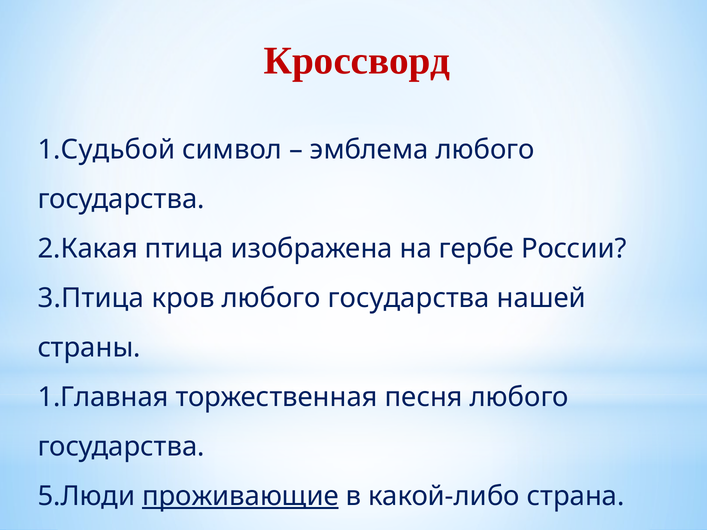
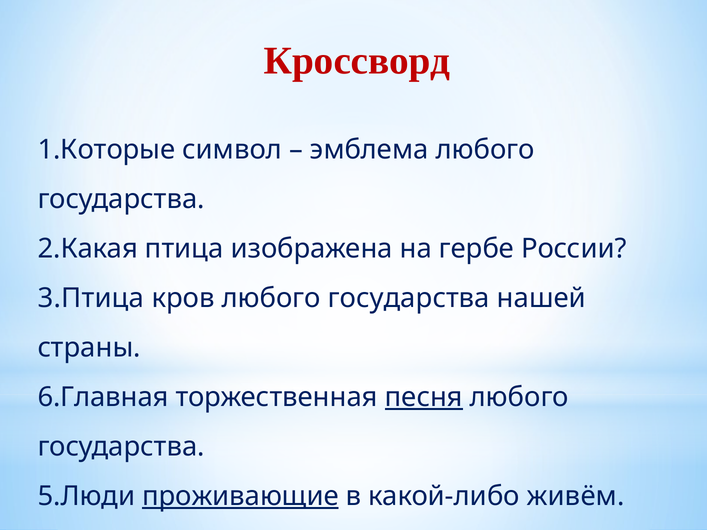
1.Судьбой: 1.Судьбой -> 1.Которые
1.Главная: 1.Главная -> 6.Главная
песня underline: none -> present
страна: страна -> живём
